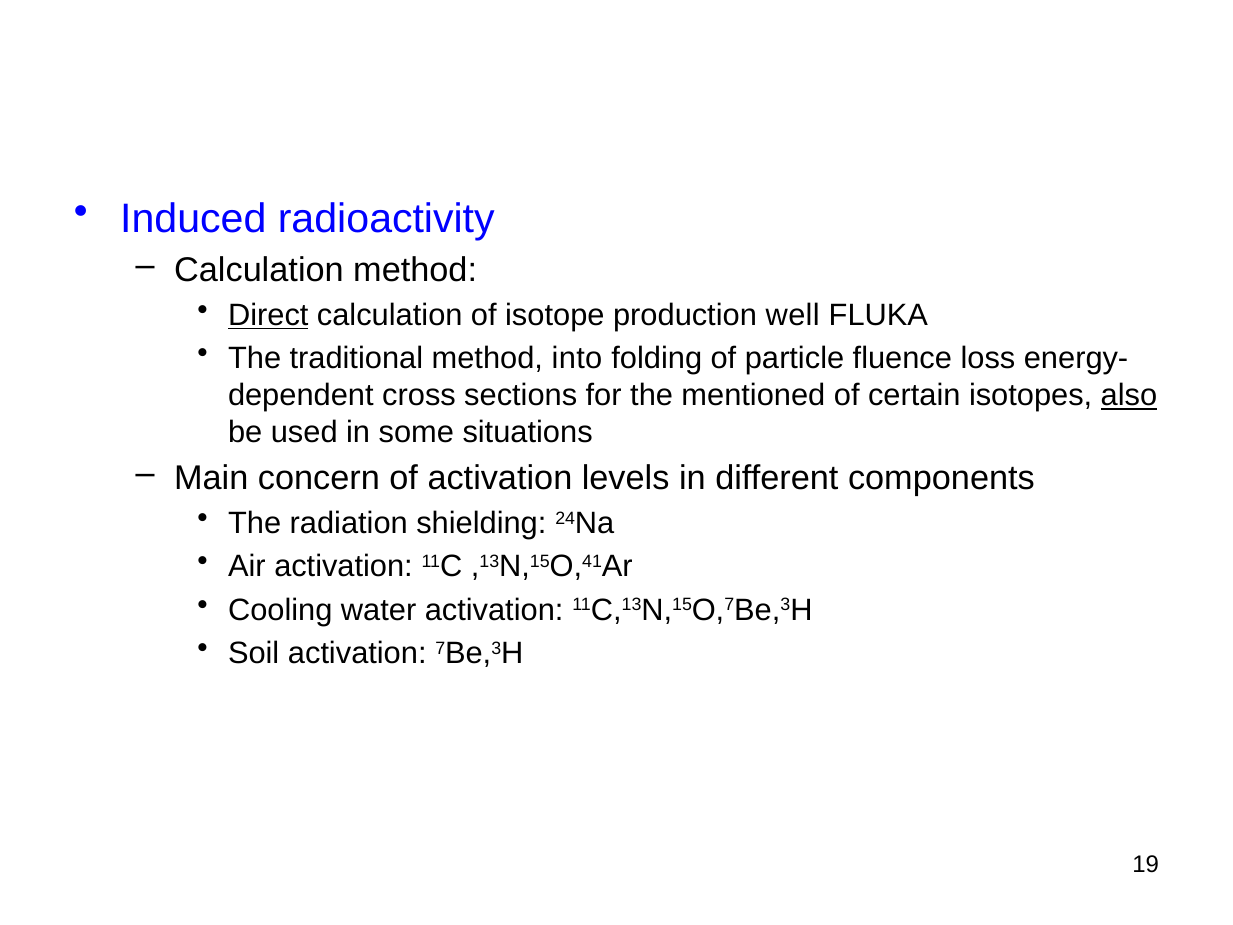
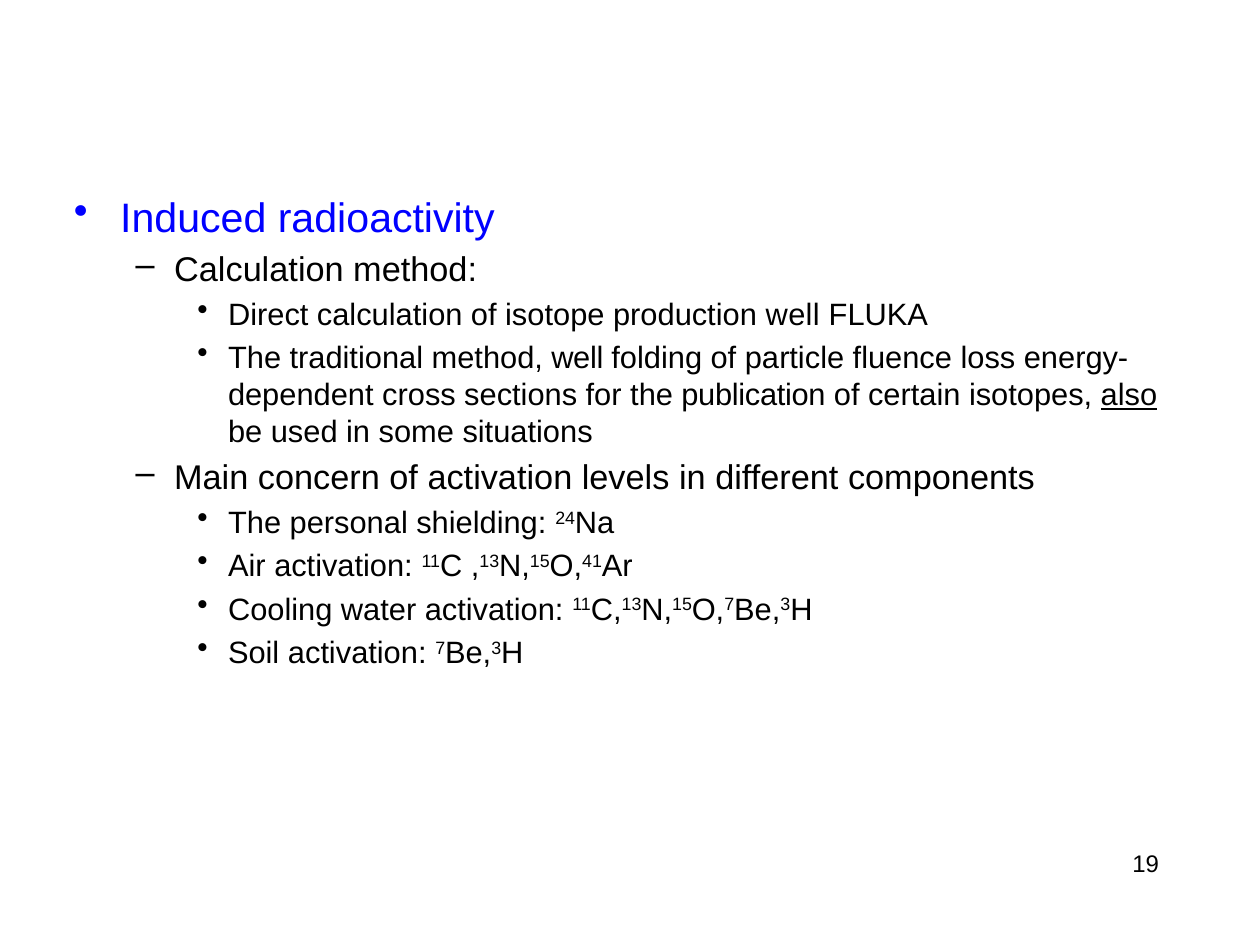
Direct underline: present -> none
method into: into -> well
mentioned: mentioned -> publication
radiation: radiation -> personal
